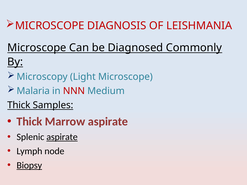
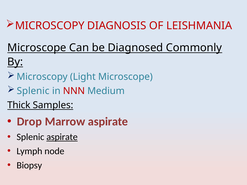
MICROSCOPE at (50, 26): MICROSCOPE -> MICROSCOPY
Malaria at (33, 91): Malaria -> Splenic
Thick at (29, 122): Thick -> Drop
Biopsy underline: present -> none
